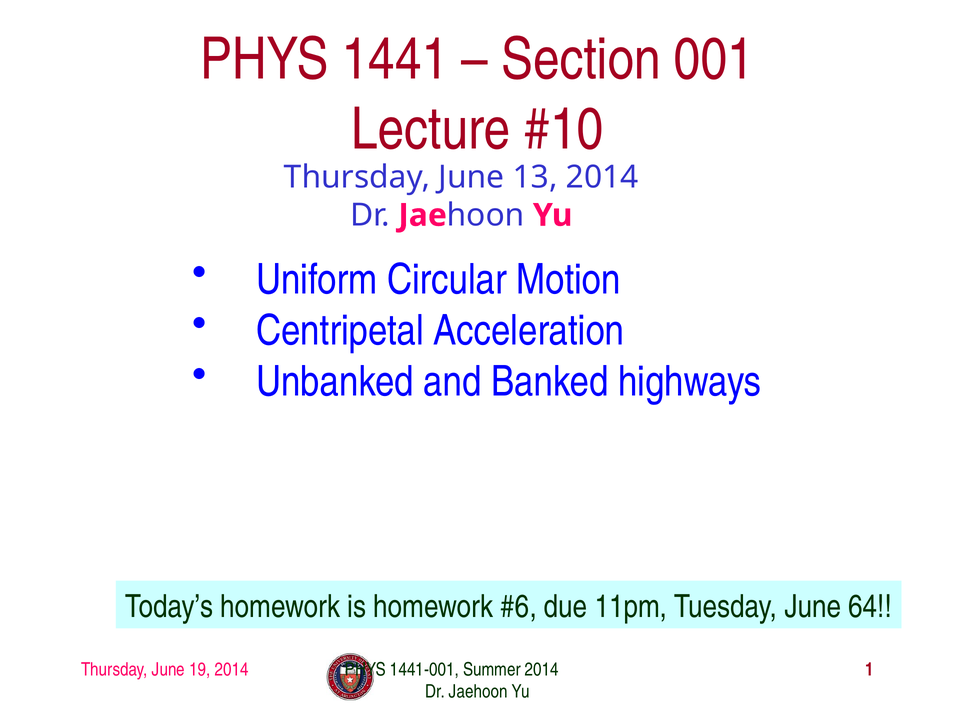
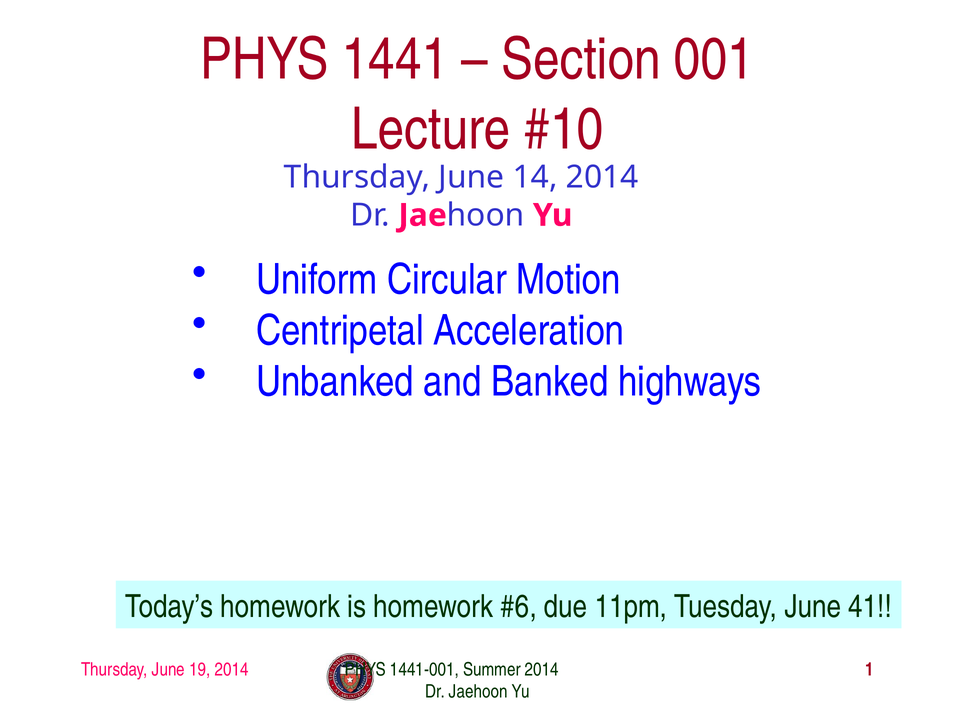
13: 13 -> 14
64: 64 -> 41
